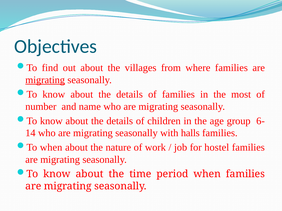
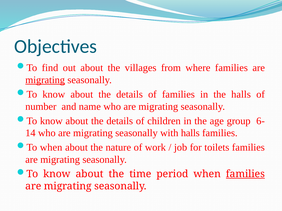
the most: most -> halls
hostel: hostel -> toilets
families at (245, 174) underline: none -> present
